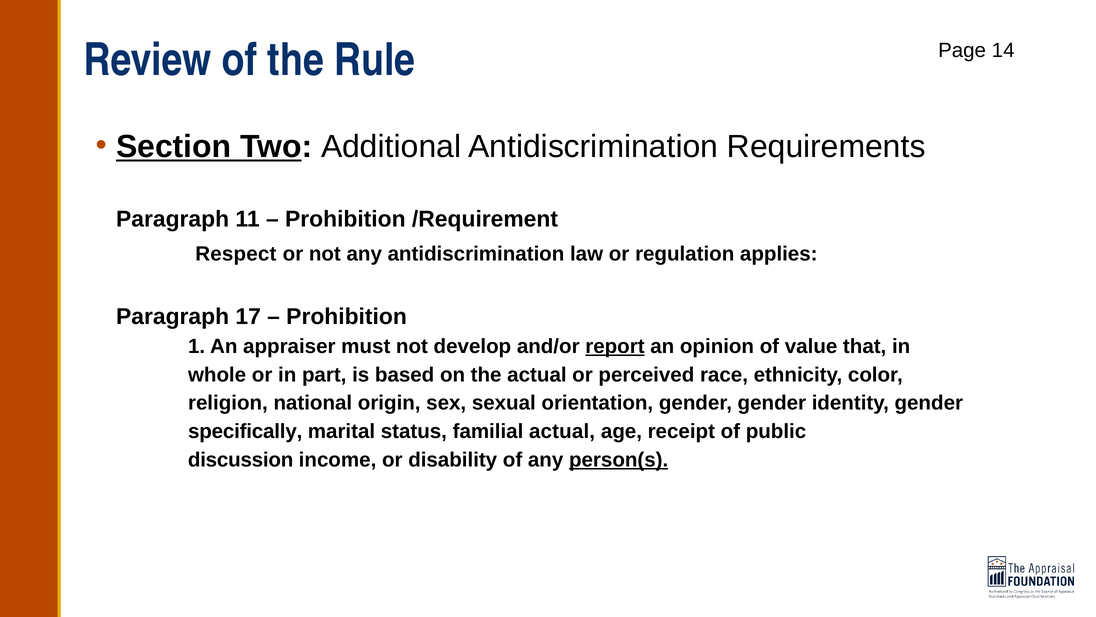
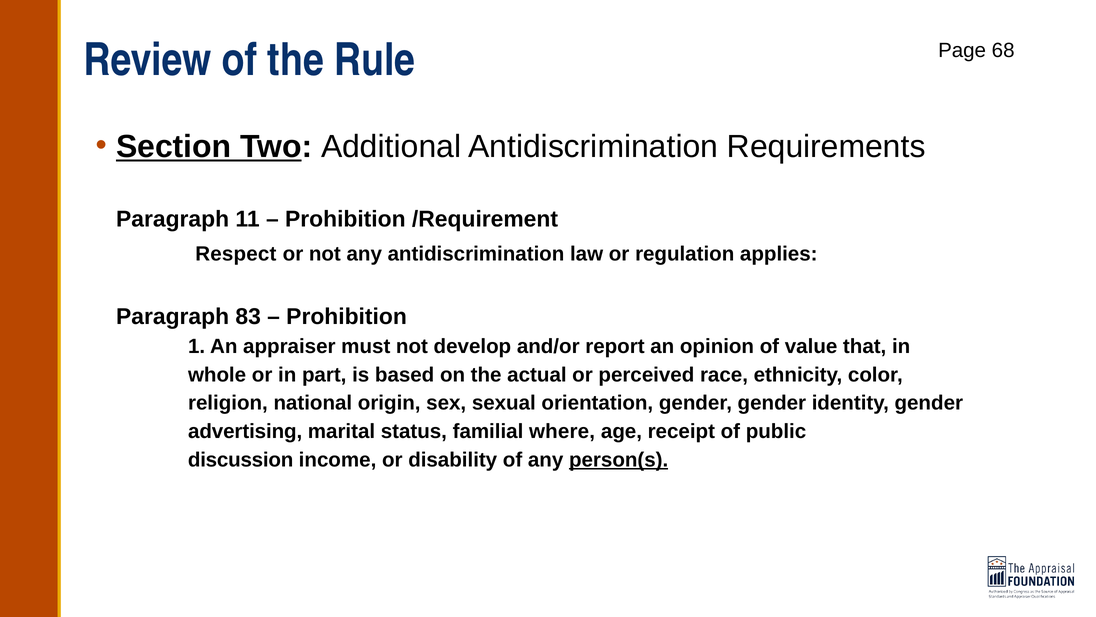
14: 14 -> 68
17: 17 -> 83
report underline: present -> none
specifically: specifically -> advertising
familial actual: actual -> where
